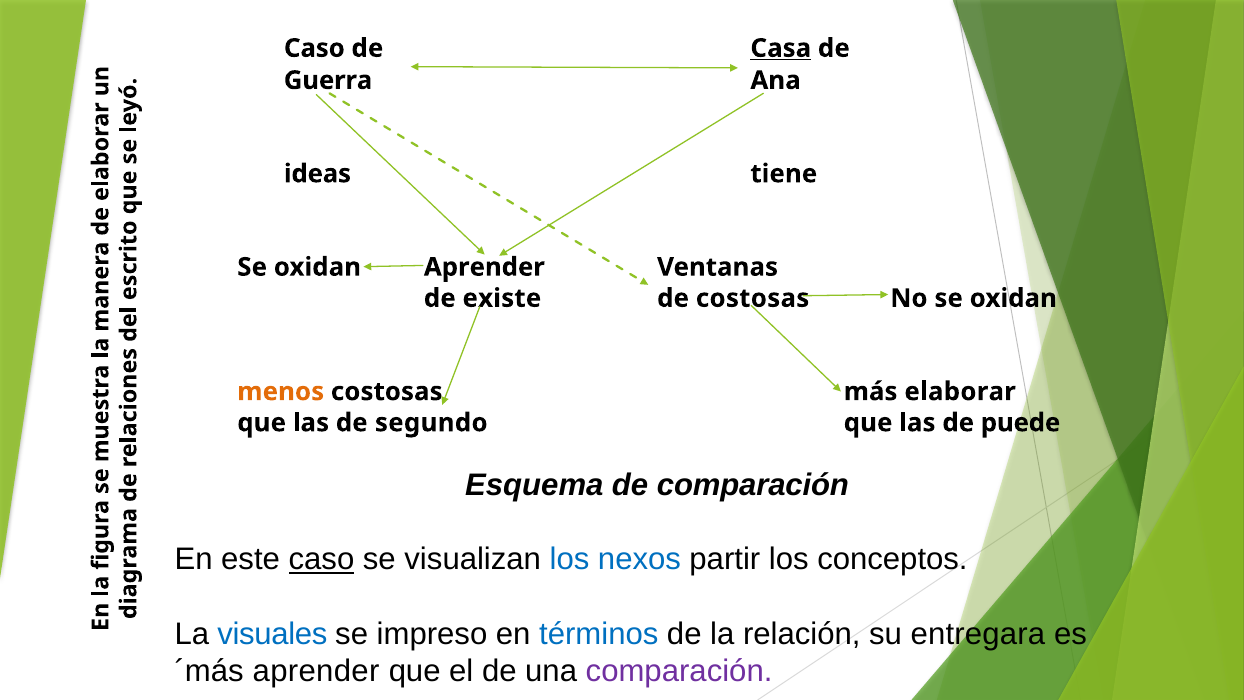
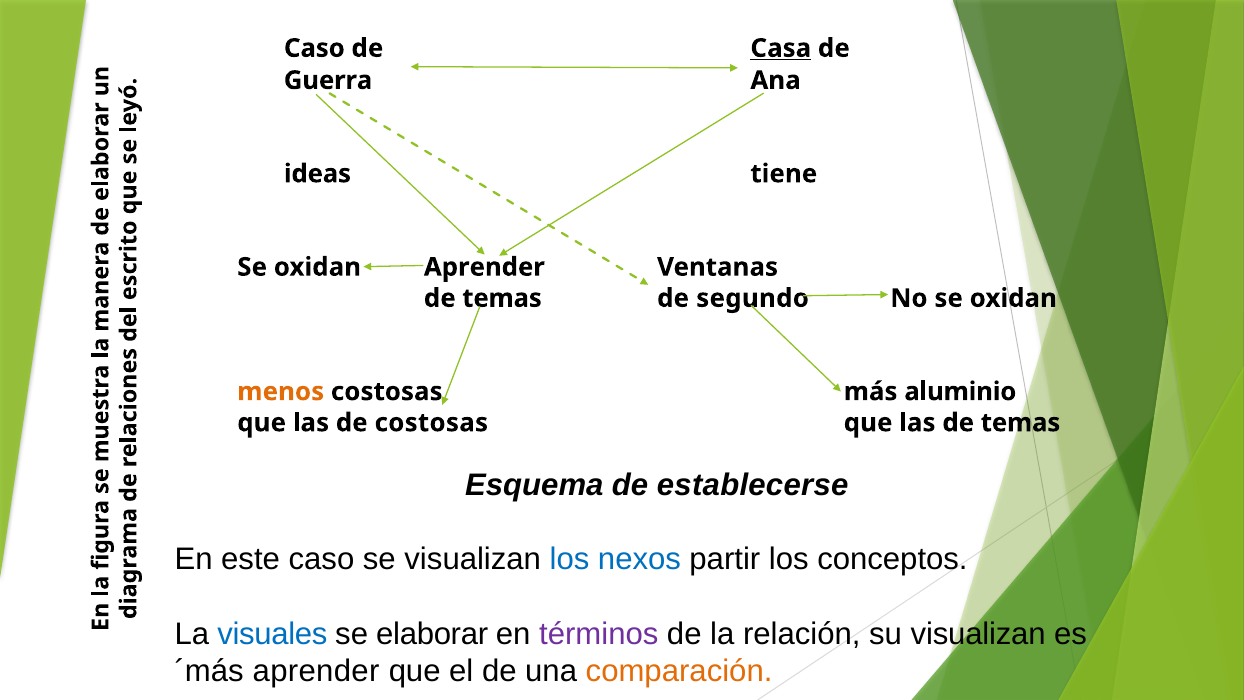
existe at (502, 298): existe -> temas
de costosas: costosas -> segundo
elaborar: elaborar -> aluminio
de segundo: segundo -> costosas
las de puede: puede -> temas
de comparación: comparación -> establecerse
caso at (321, 559) underline: present -> none
impreso: impreso -> elaborar
términos colour: blue -> purple
su entregara: entregara -> visualizan
comparación at (679, 671) colour: purple -> orange
